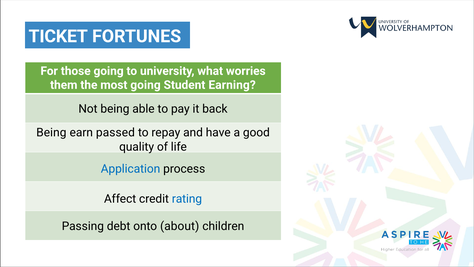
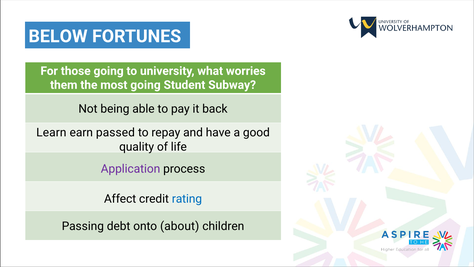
TICKET: TICKET -> BELOW
Earning: Earning -> Subway
Being at (51, 132): Being -> Learn
Application colour: blue -> purple
